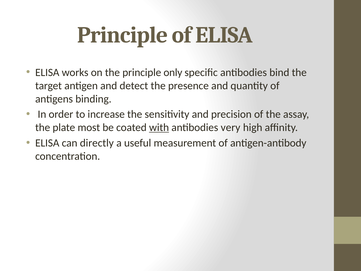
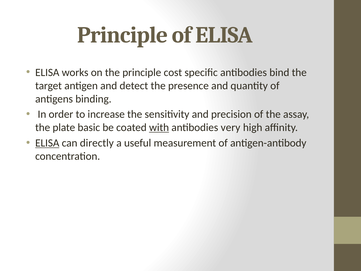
only: only -> cost
most: most -> basic
ELISA at (47, 143) underline: none -> present
